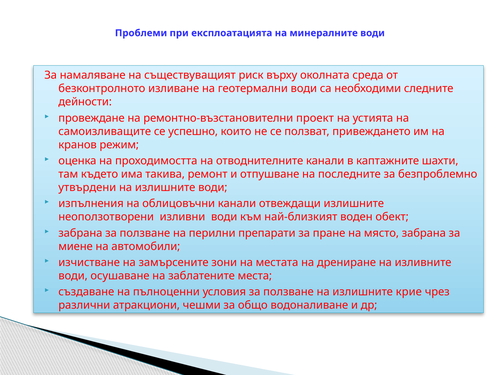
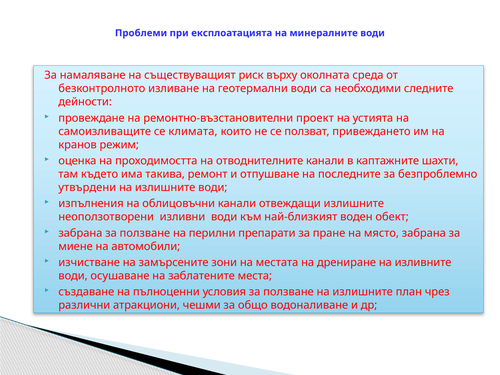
успешно: успешно -> климата
крие: крие -> план
